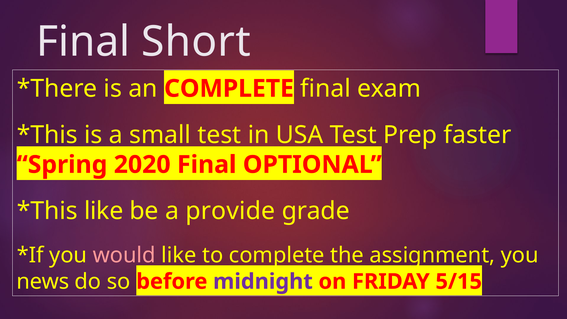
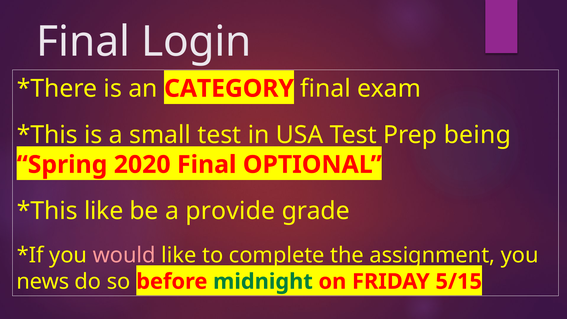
Short: Short -> Login
an COMPLETE: COMPLETE -> CATEGORY
faster: faster -> being
midnight colour: purple -> green
